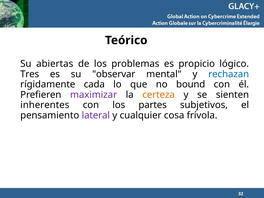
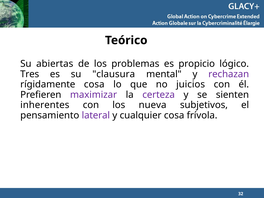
observar: observar -> clausura
rechazan colour: blue -> purple
rígidamente cada: cada -> cosa
bound: bound -> juicios
certeza colour: orange -> purple
partes: partes -> nueva
